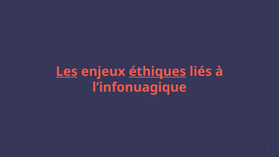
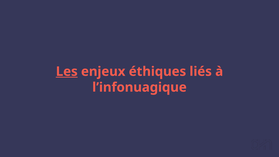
éthiques underline: present -> none
